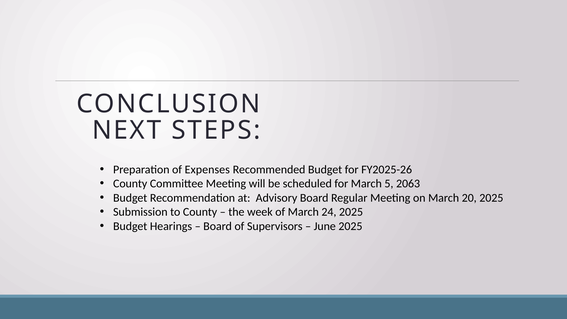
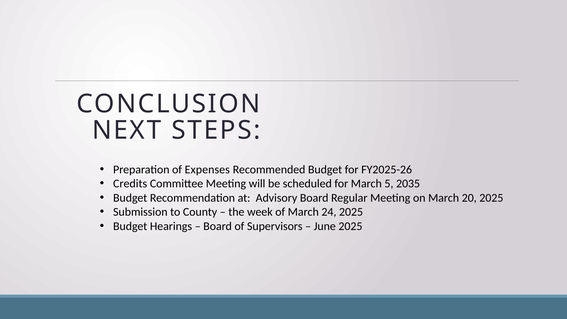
County at (130, 184): County -> Credits
2063: 2063 -> 2035
